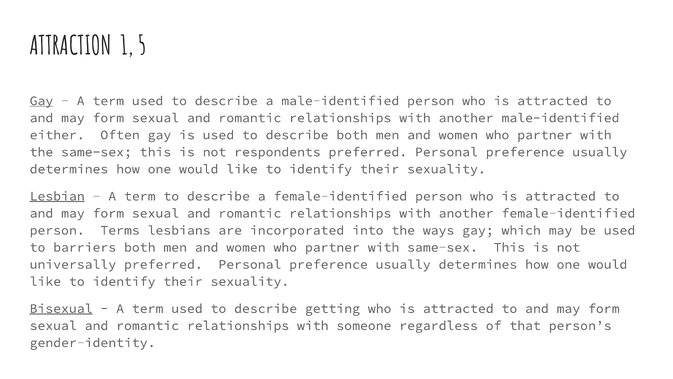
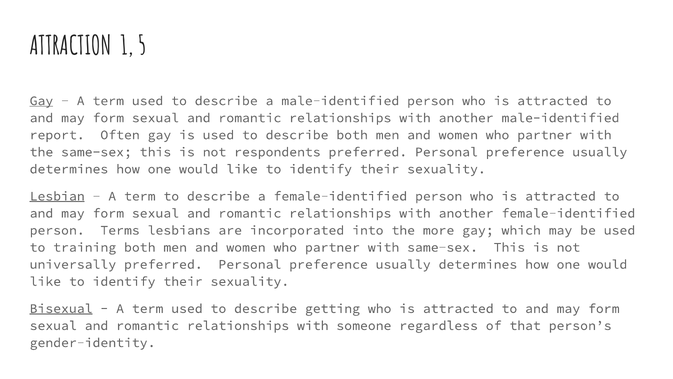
either: either -> report
ways: ways -> more
barriers: barriers -> training
